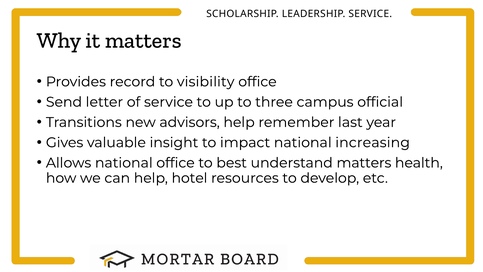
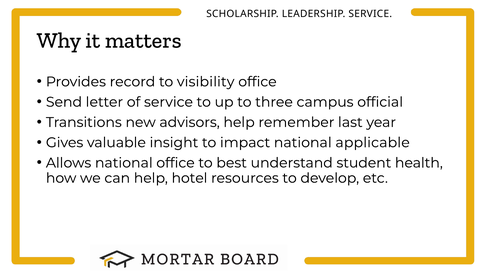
increasing: increasing -> applicable
understand matters: matters -> student
